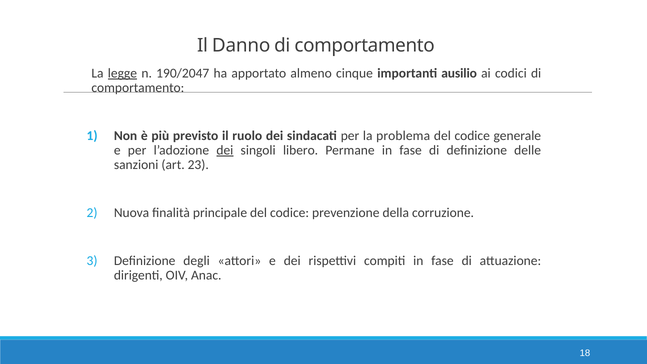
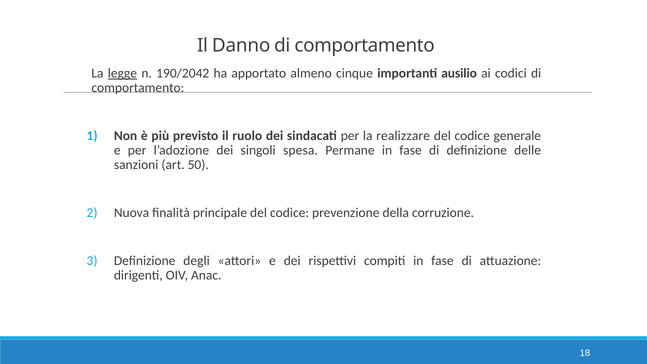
190/2047: 190/2047 -> 190/2042
problema: problema -> realizzare
dei at (225, 150) underline: present -> none
libero: libero -> spesa
23: 23 -> 50
